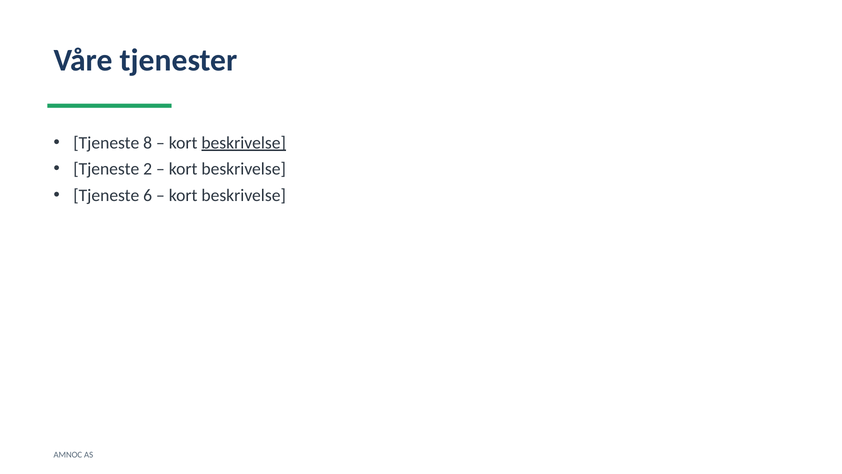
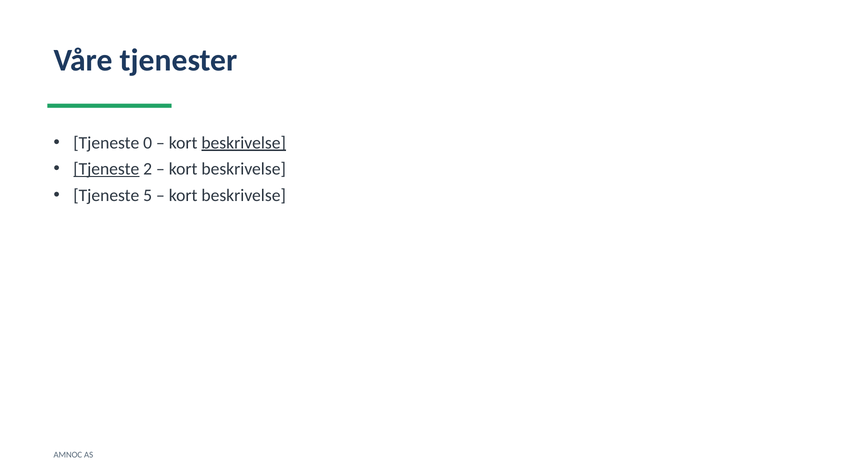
8: 8 -> 0
Tjeneste at (106, 169) underline: none -> present
6: 6 -> 5
